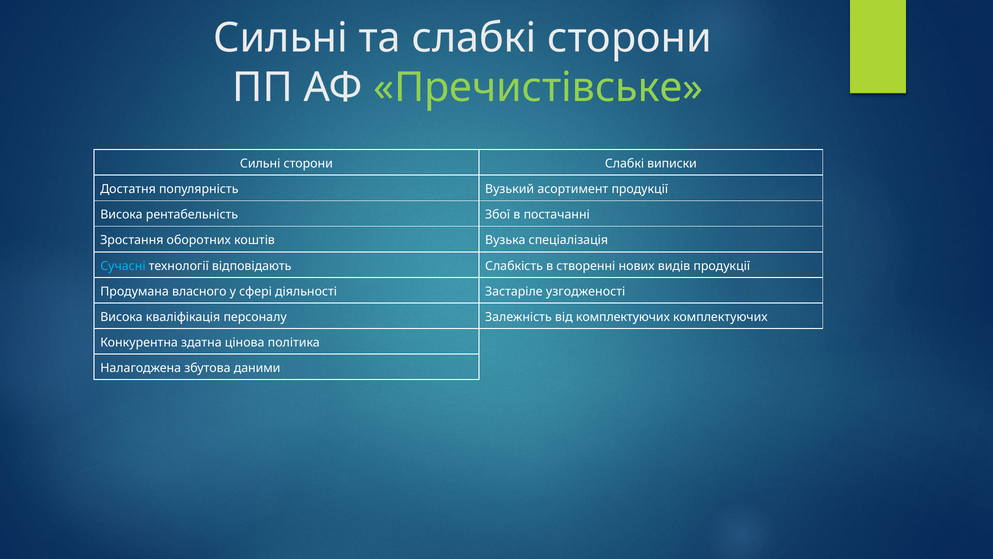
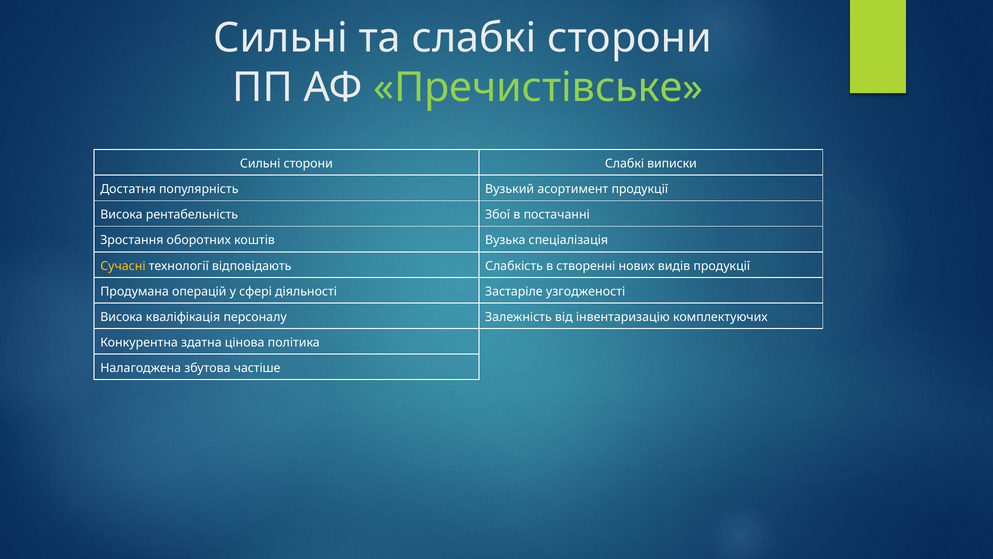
Сучасні colour: light blue -> yellow
власного: власного -> операцій
від комплектуючих: комплектуючих -> інвентаризацію
даними: даними -> частіше
